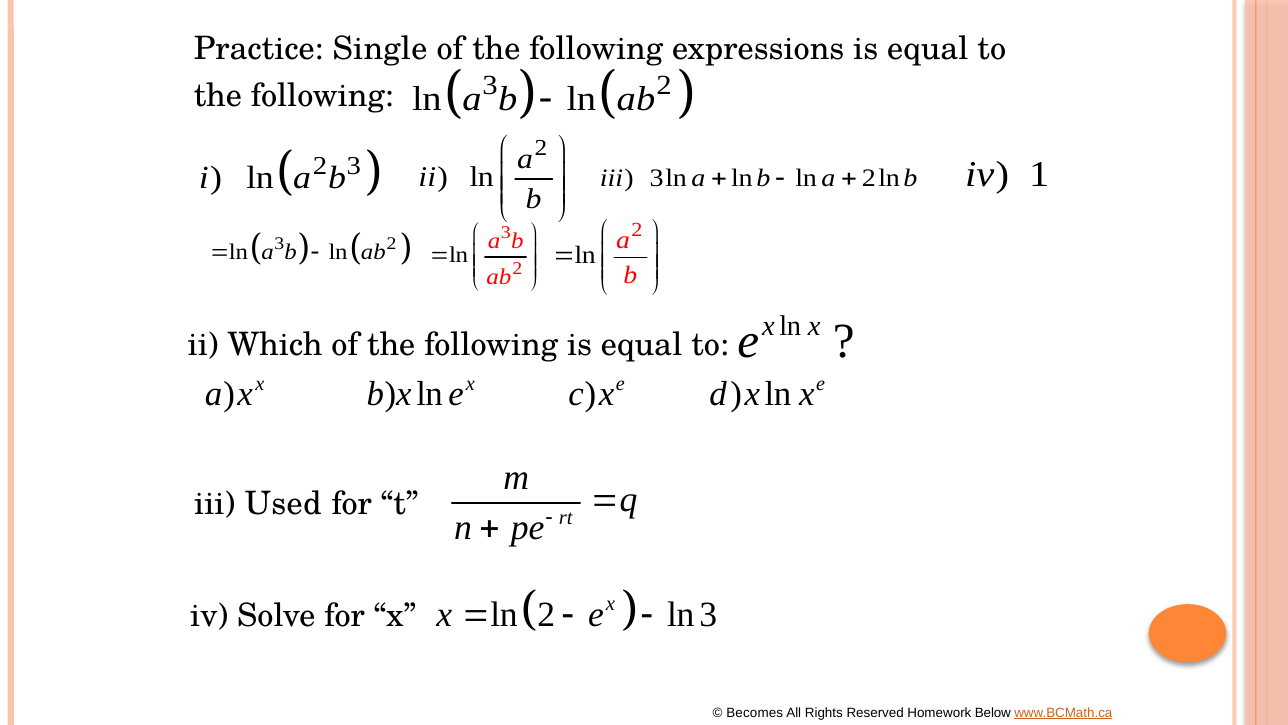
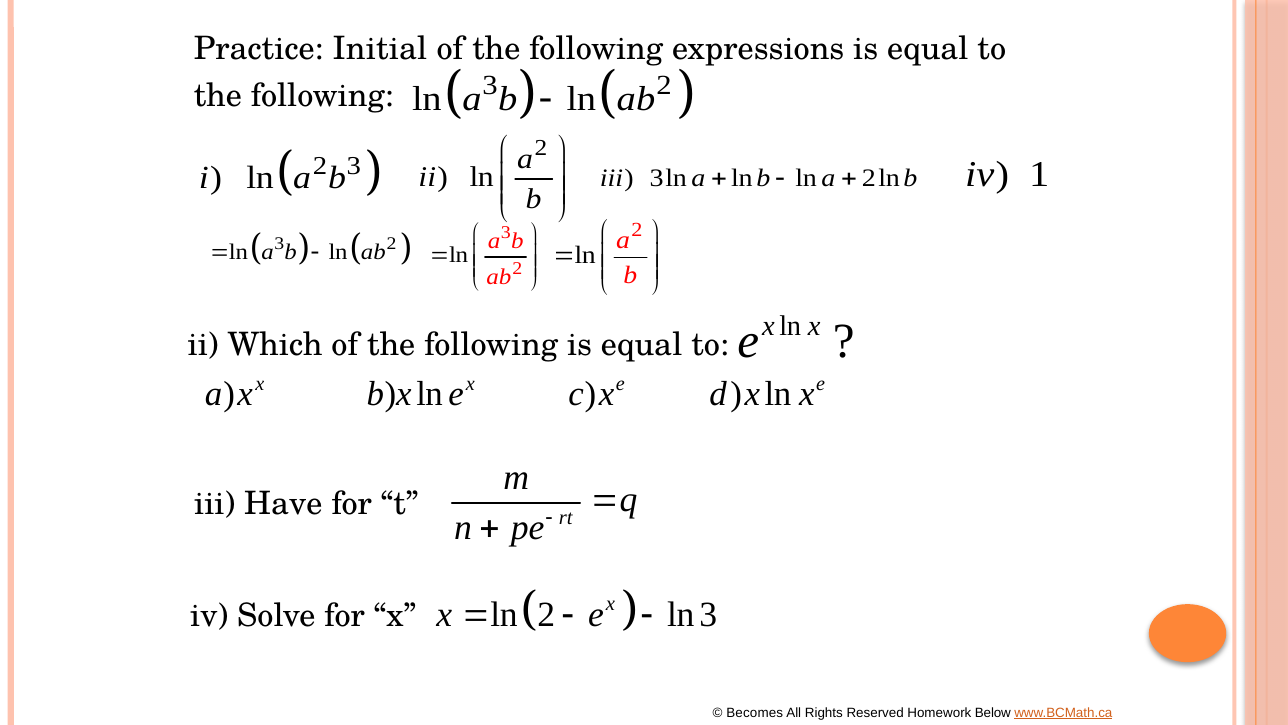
Single: Single -> Initial
Used: Used -> Have
